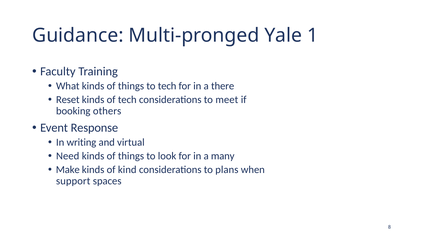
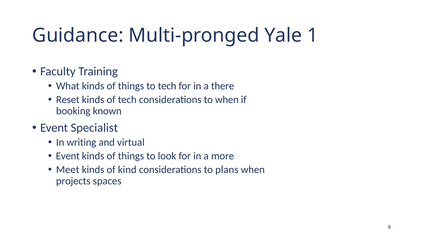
to meet: meet -> when
others: others -> known
Response: Response -> Specialist
Need at (68, 156): Need -> Event
many: many -> more
Make: Make -> Meet
support: support -> projects
